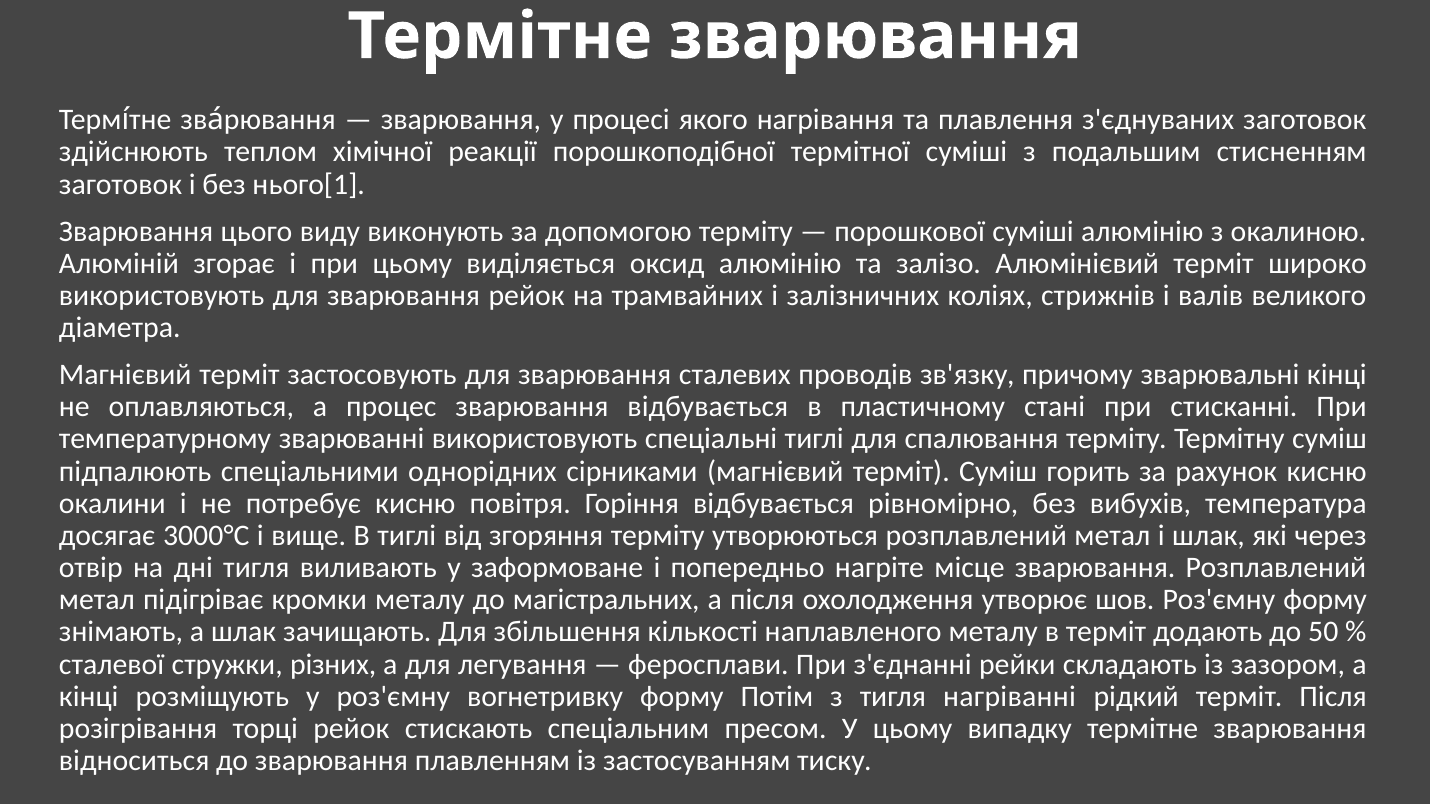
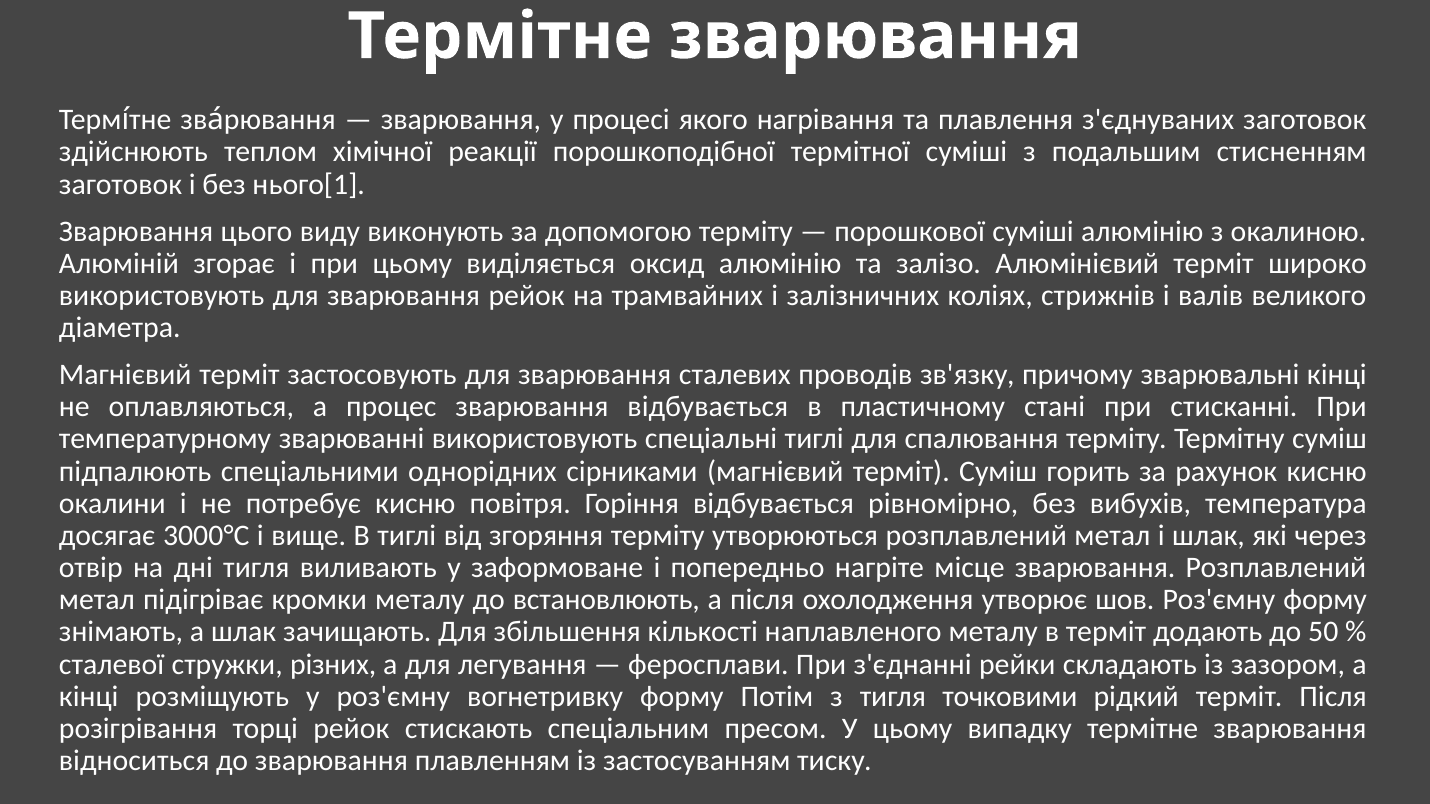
магістральних: магістральних -> встановлюють
нагріванні: нагріванні -> точковими
